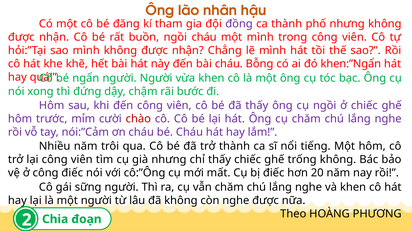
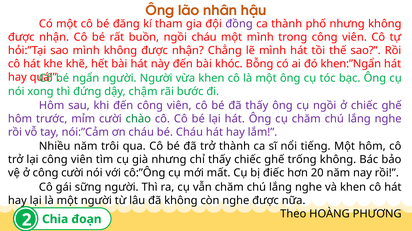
bài cháu: cháu -> khóc
chào colour: red -> green
công điếc: điếc -> cười
